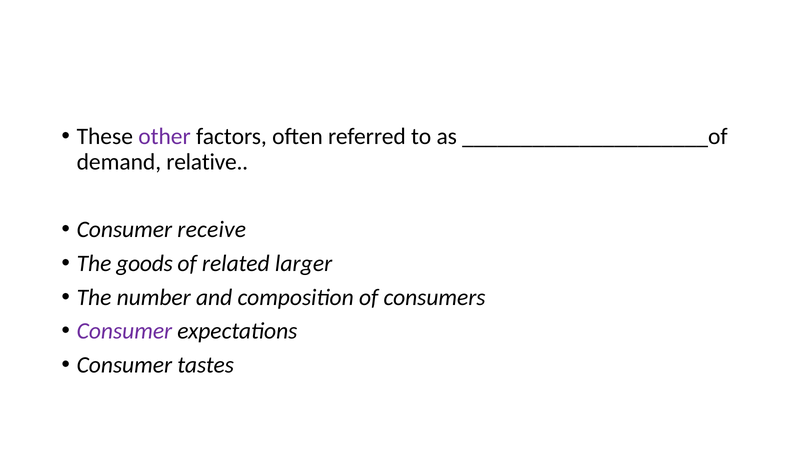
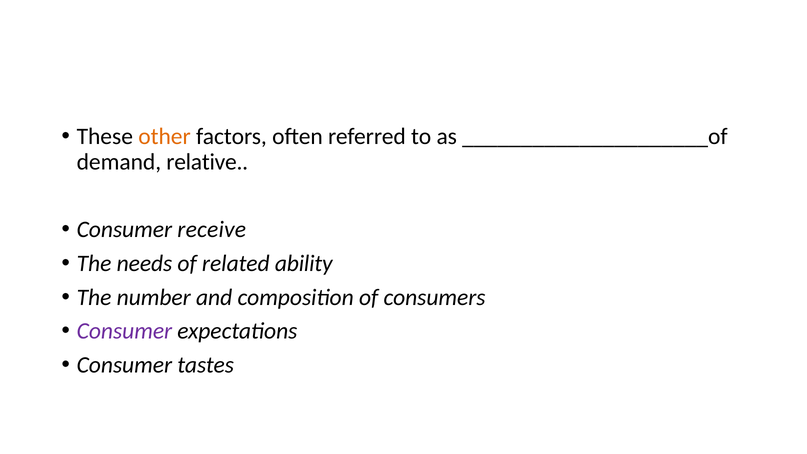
other colour: purple -> orange
goods: goods -> needs
larger: larger -> ability
